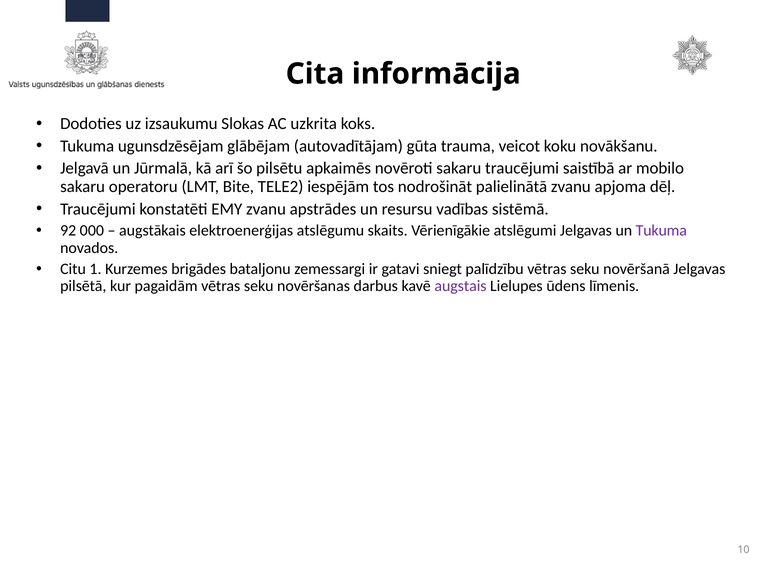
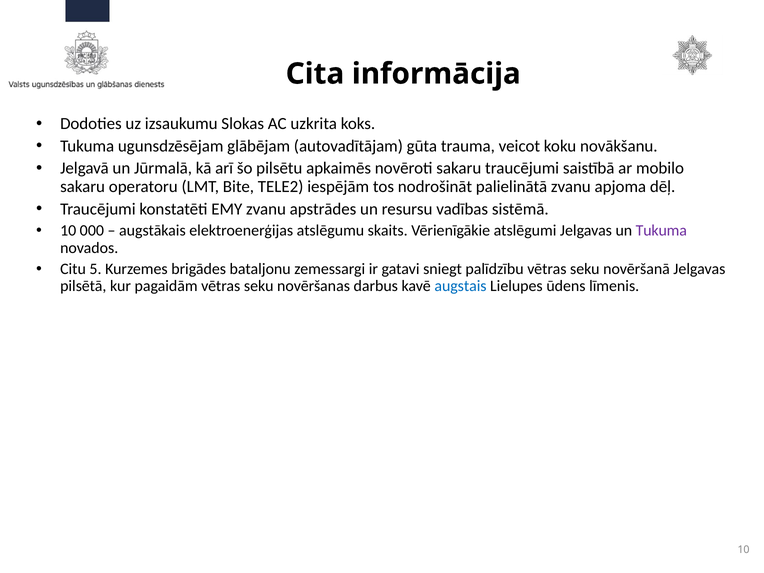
92 at (68, 231): 92 -> 10
1: 1 -> 5
augstais colour: purple -> blue
